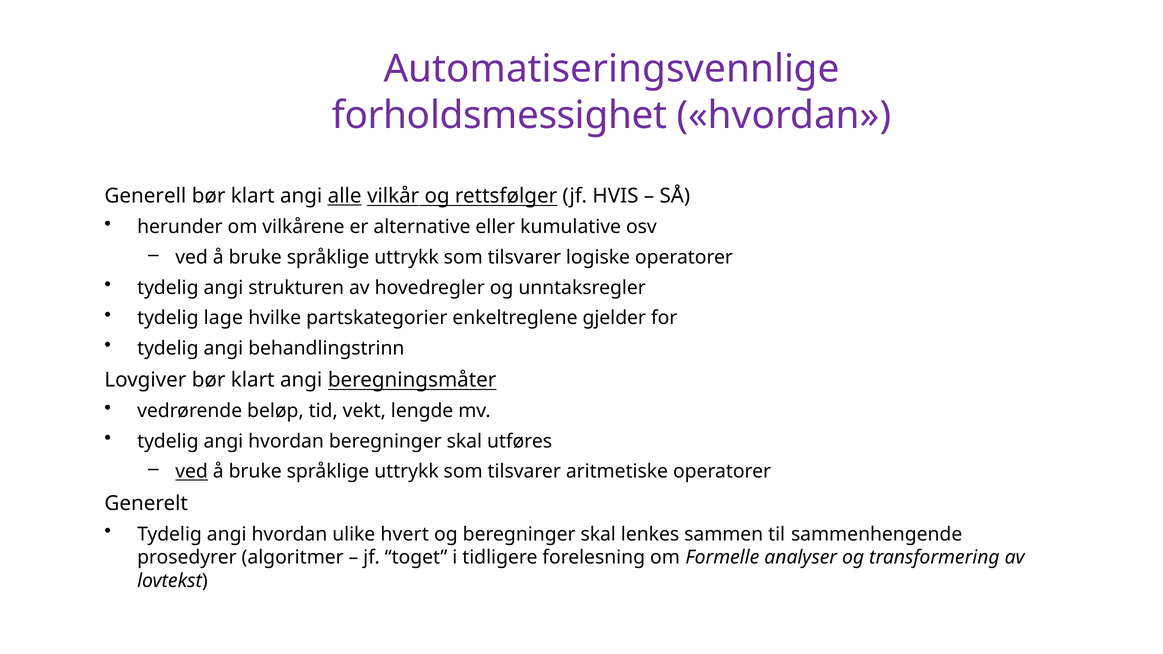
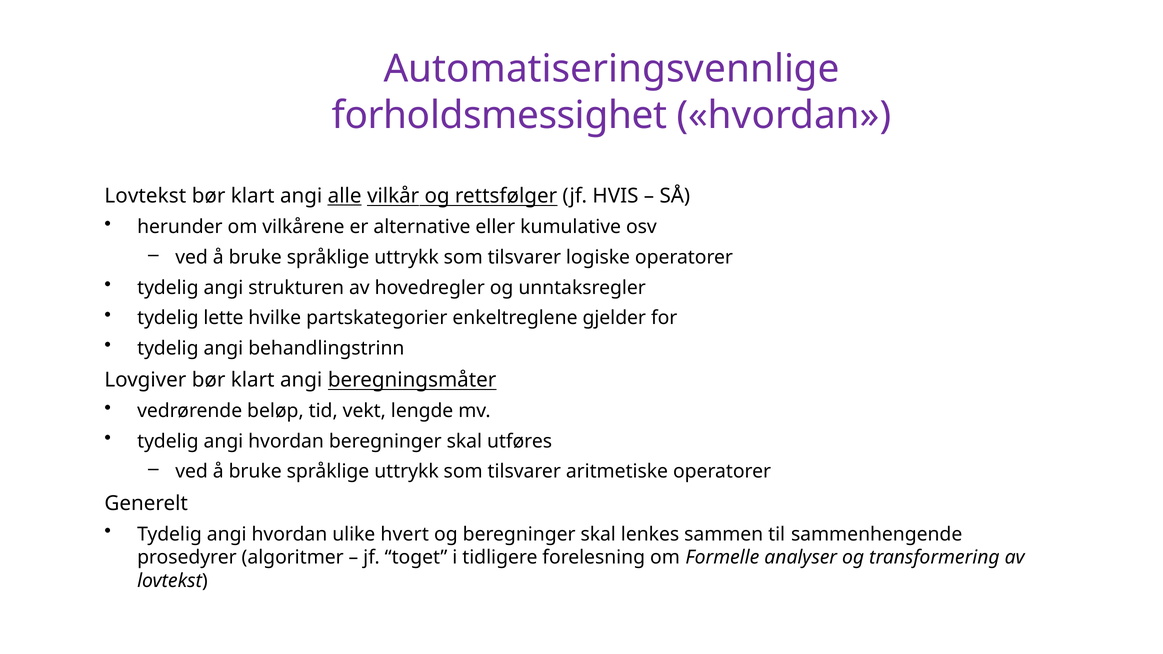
Generell at (145, 196): Generell -> Lovtekst
lage: lage -> lette
ved at (192, 472) underline: present -> none
